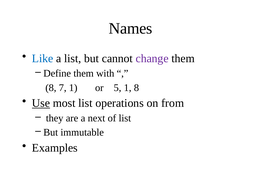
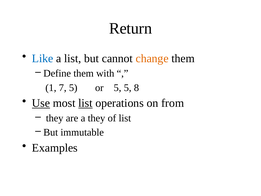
Names: Names -> Return
change colour: purple -> orange
8 at (51, 88): 8 -> 1
7 1: 1 -> 5
5 1: 1 -> 5
list at (85, 103) underline: none -> present
a next: next -> they
